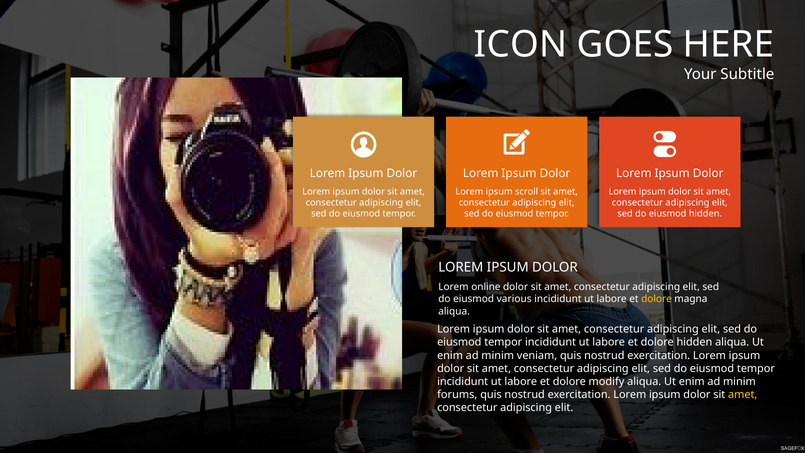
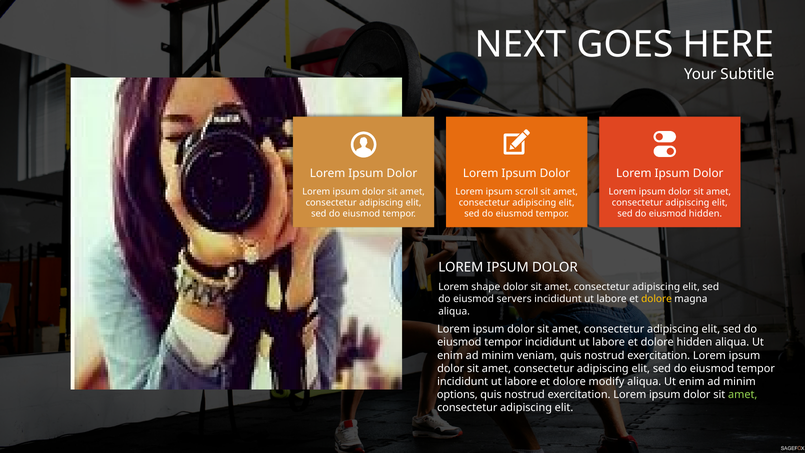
ICON: ICON -> NEXT
online: online -> shape
various: various -> servers
forums: forums -> options
amet at (743, 395) colour: yellow -> light green
